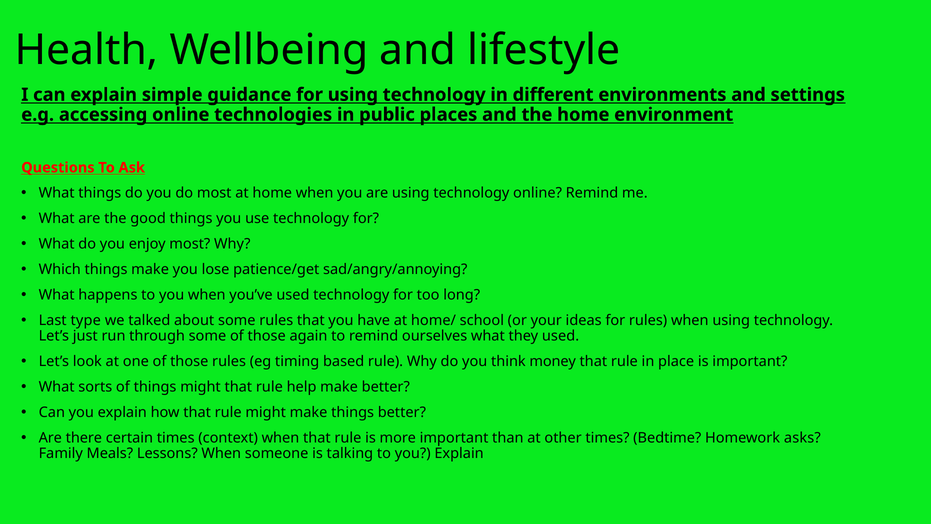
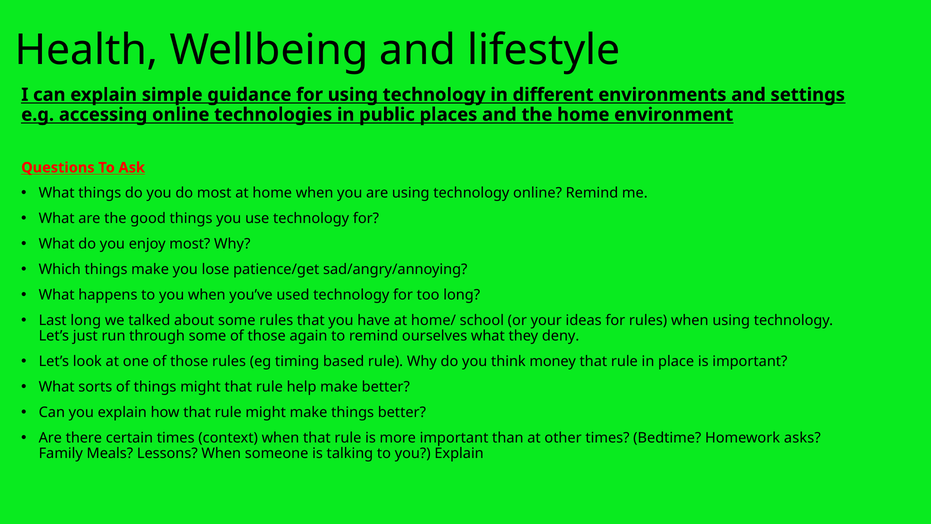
Last type: type -> long
they used: used -> deny
